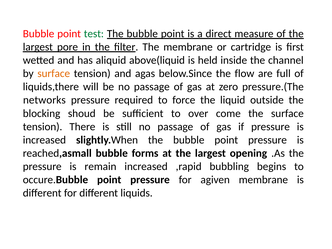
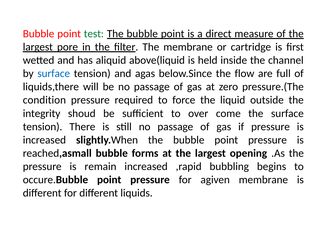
surface at (54, 74) colour: orange -> blue
networks: networks -> condition
blocking: blocking -> integrity
